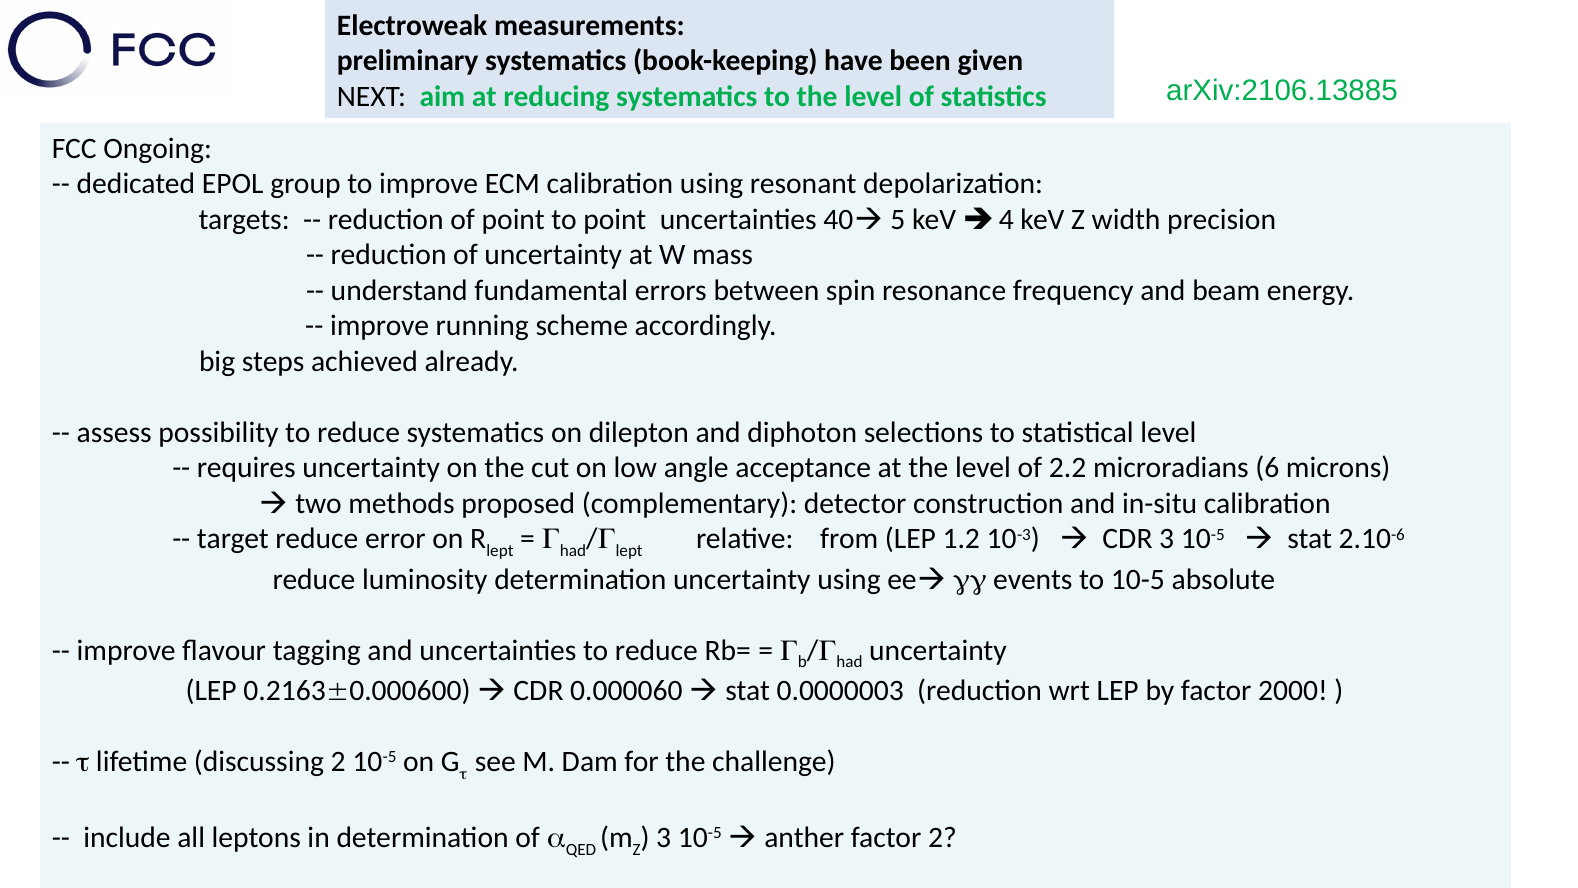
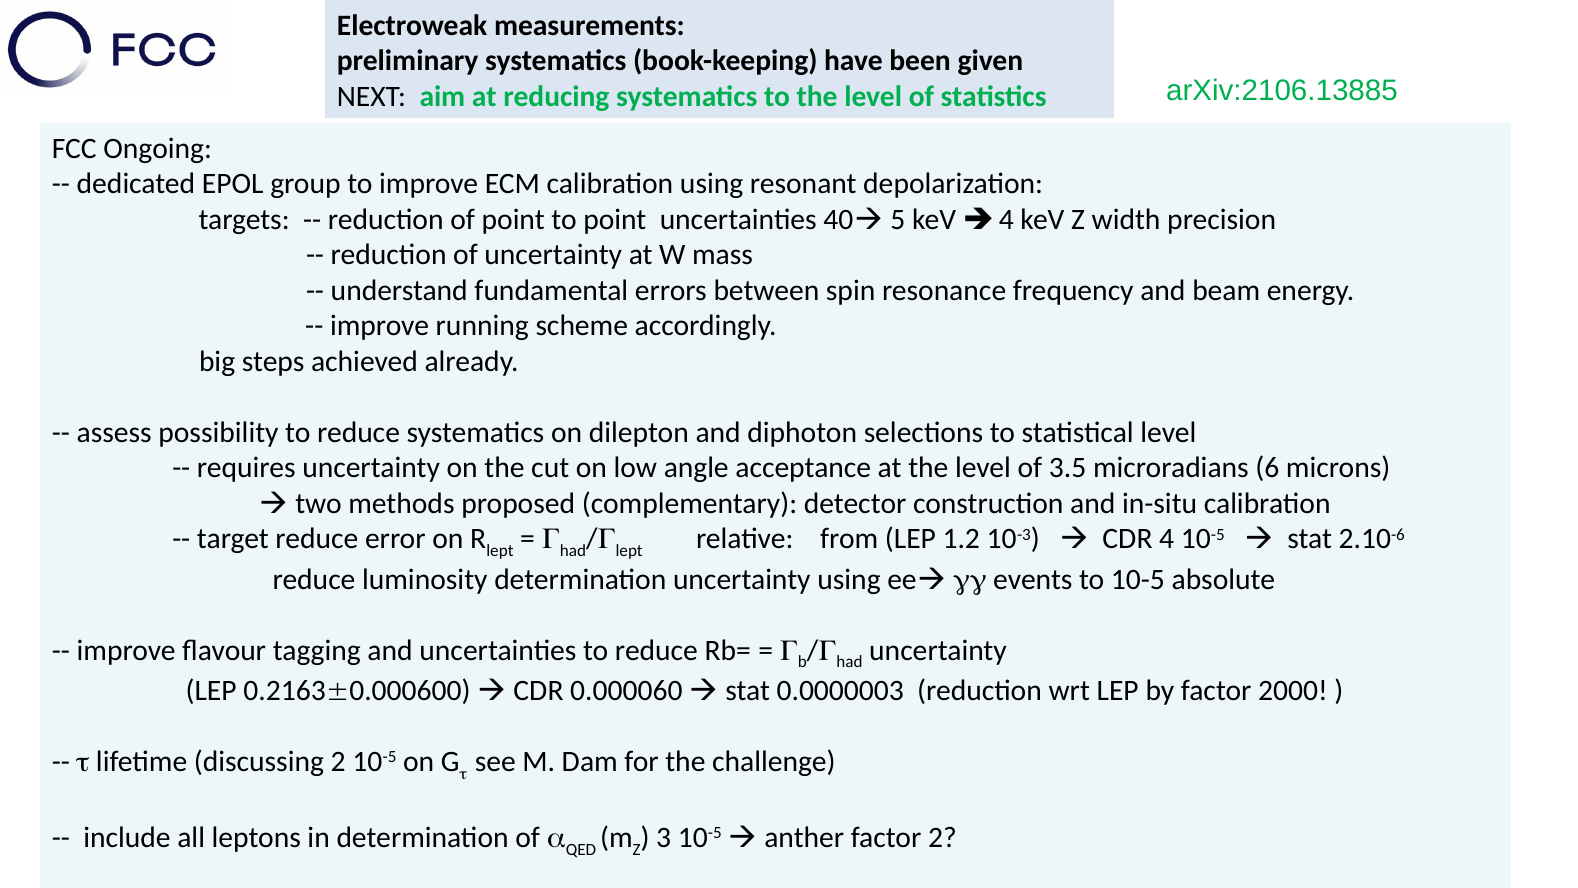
2.2: 2.2 -> 3.5
CDR 3: 3 -> 4
